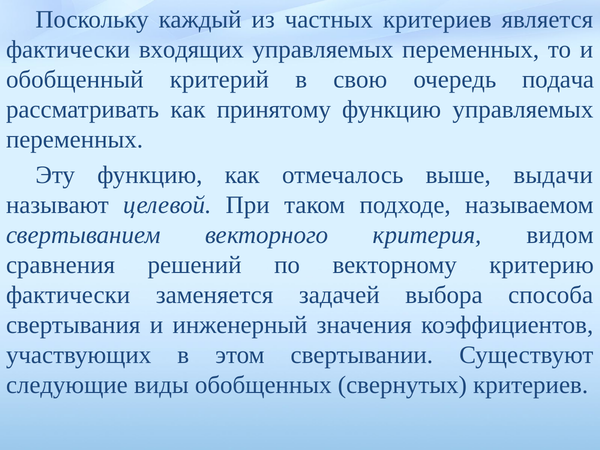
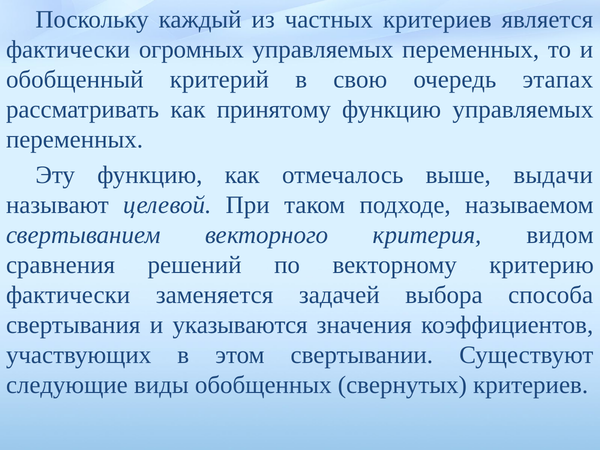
входящих: входящих -> огромных
подача: подача -> этапах
инженерный: инженерный -> указываются
